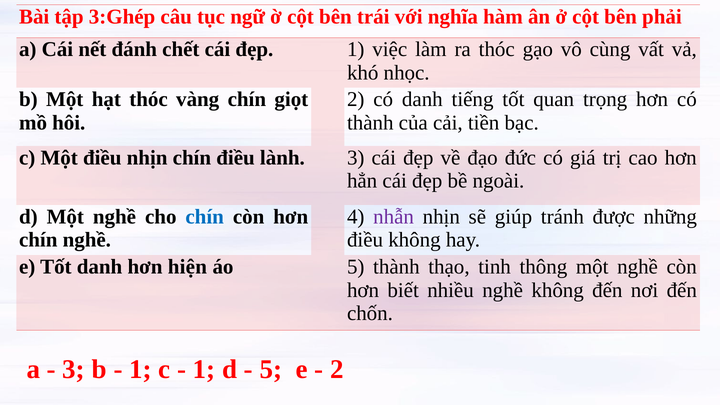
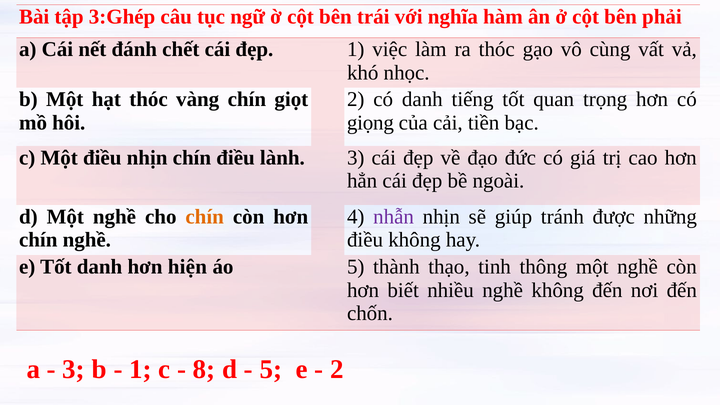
thành at (370, 123): thành -> giọng
chín at (205, 217) colour: blue -> orange
1 at (204, 369): 1 -> 8
